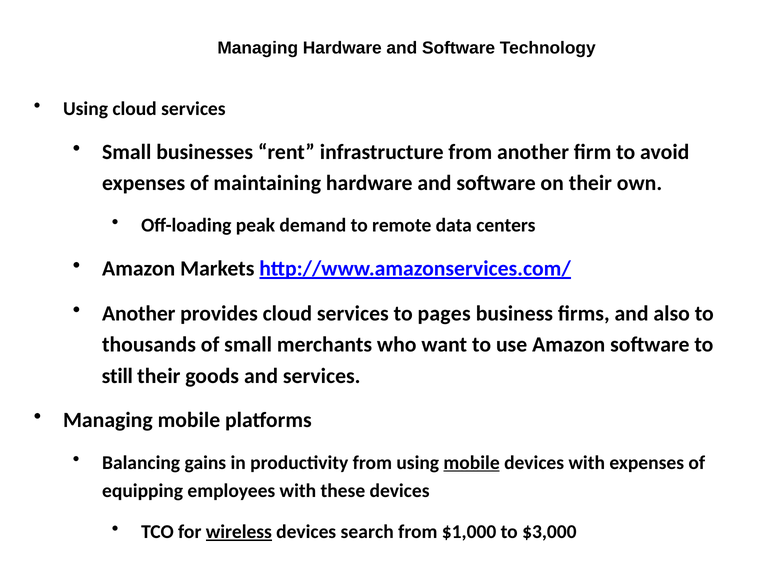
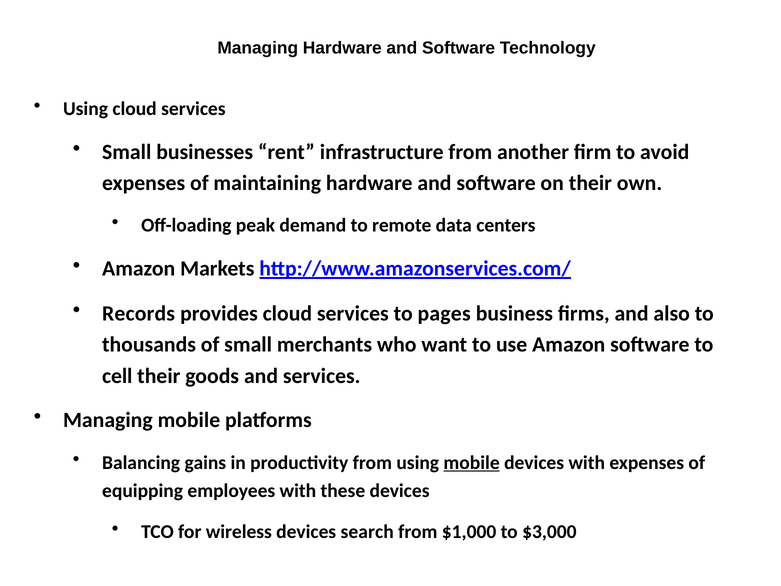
Another at (139, 313): Another -> Records
still: still -> cell
wireless underline: present -> none
